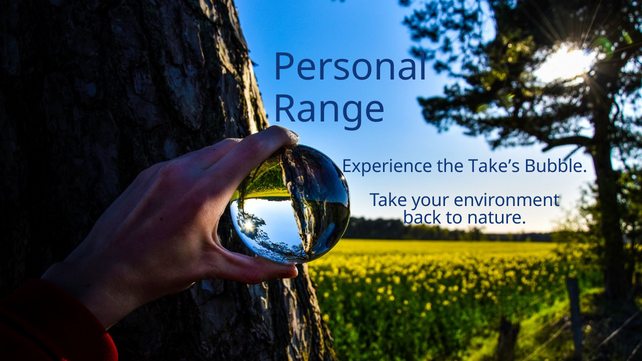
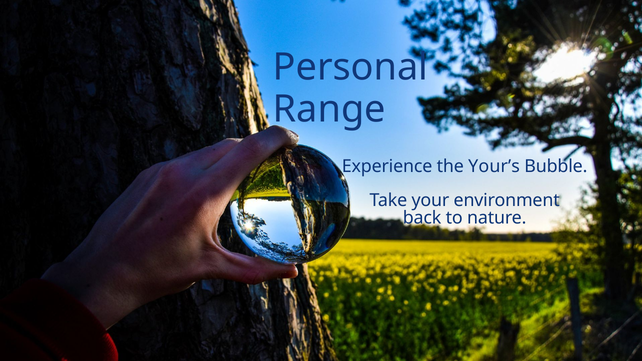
Take’s: Take’s -> Your’s
